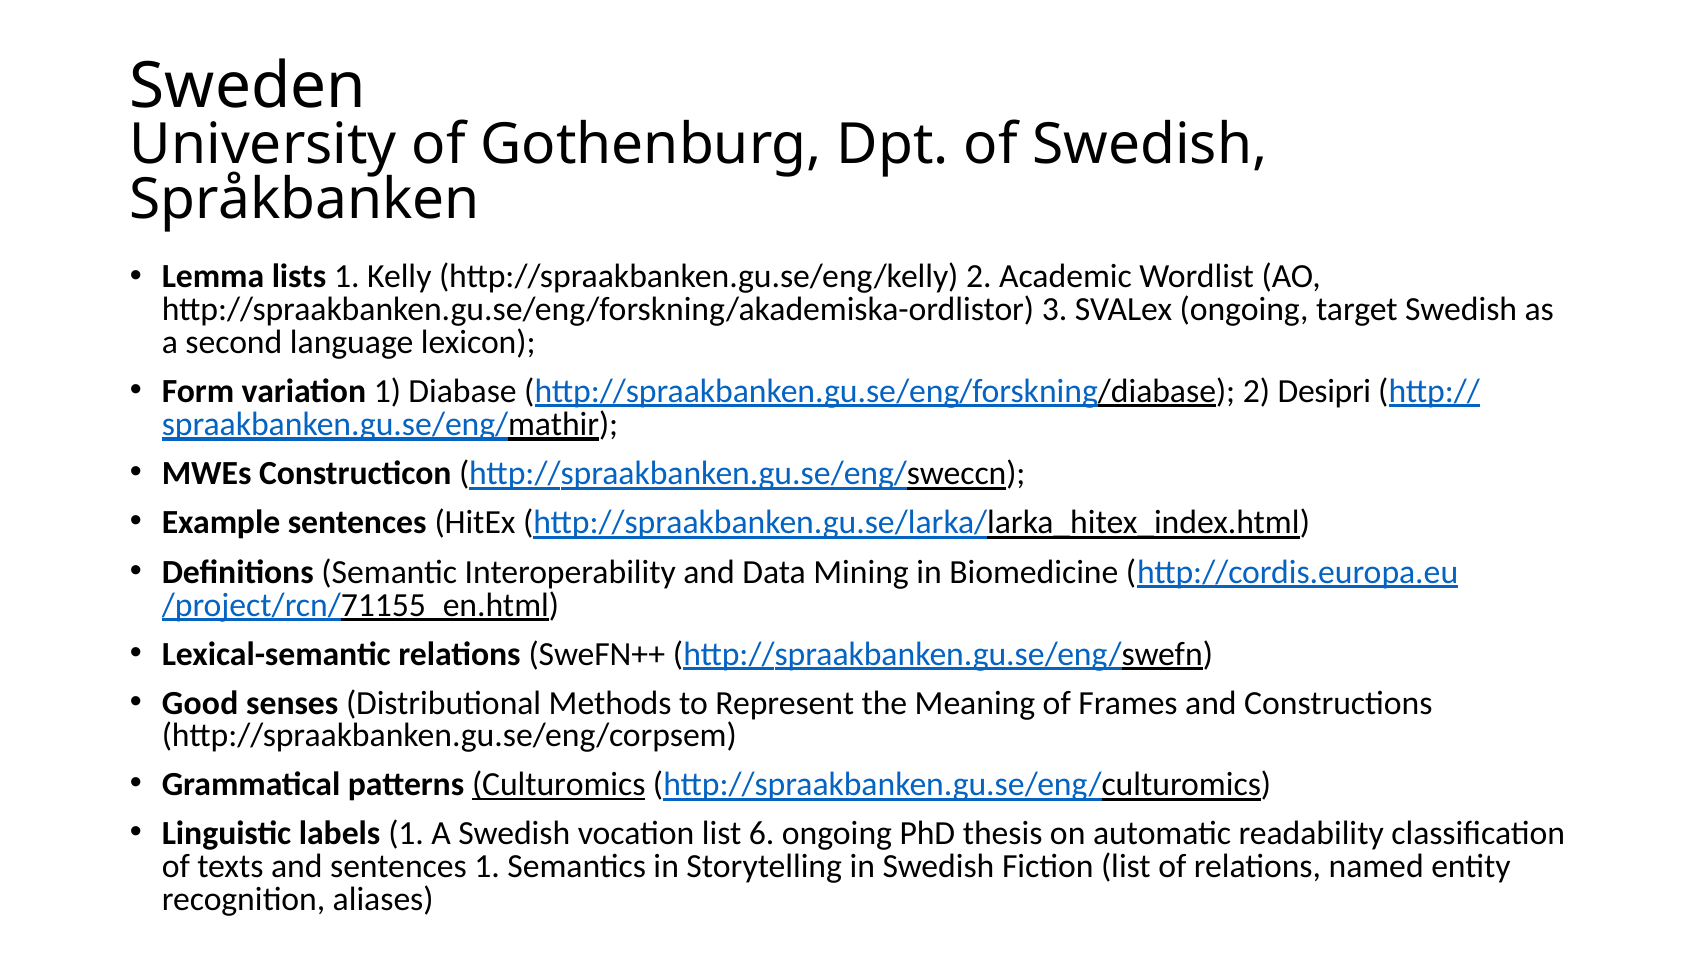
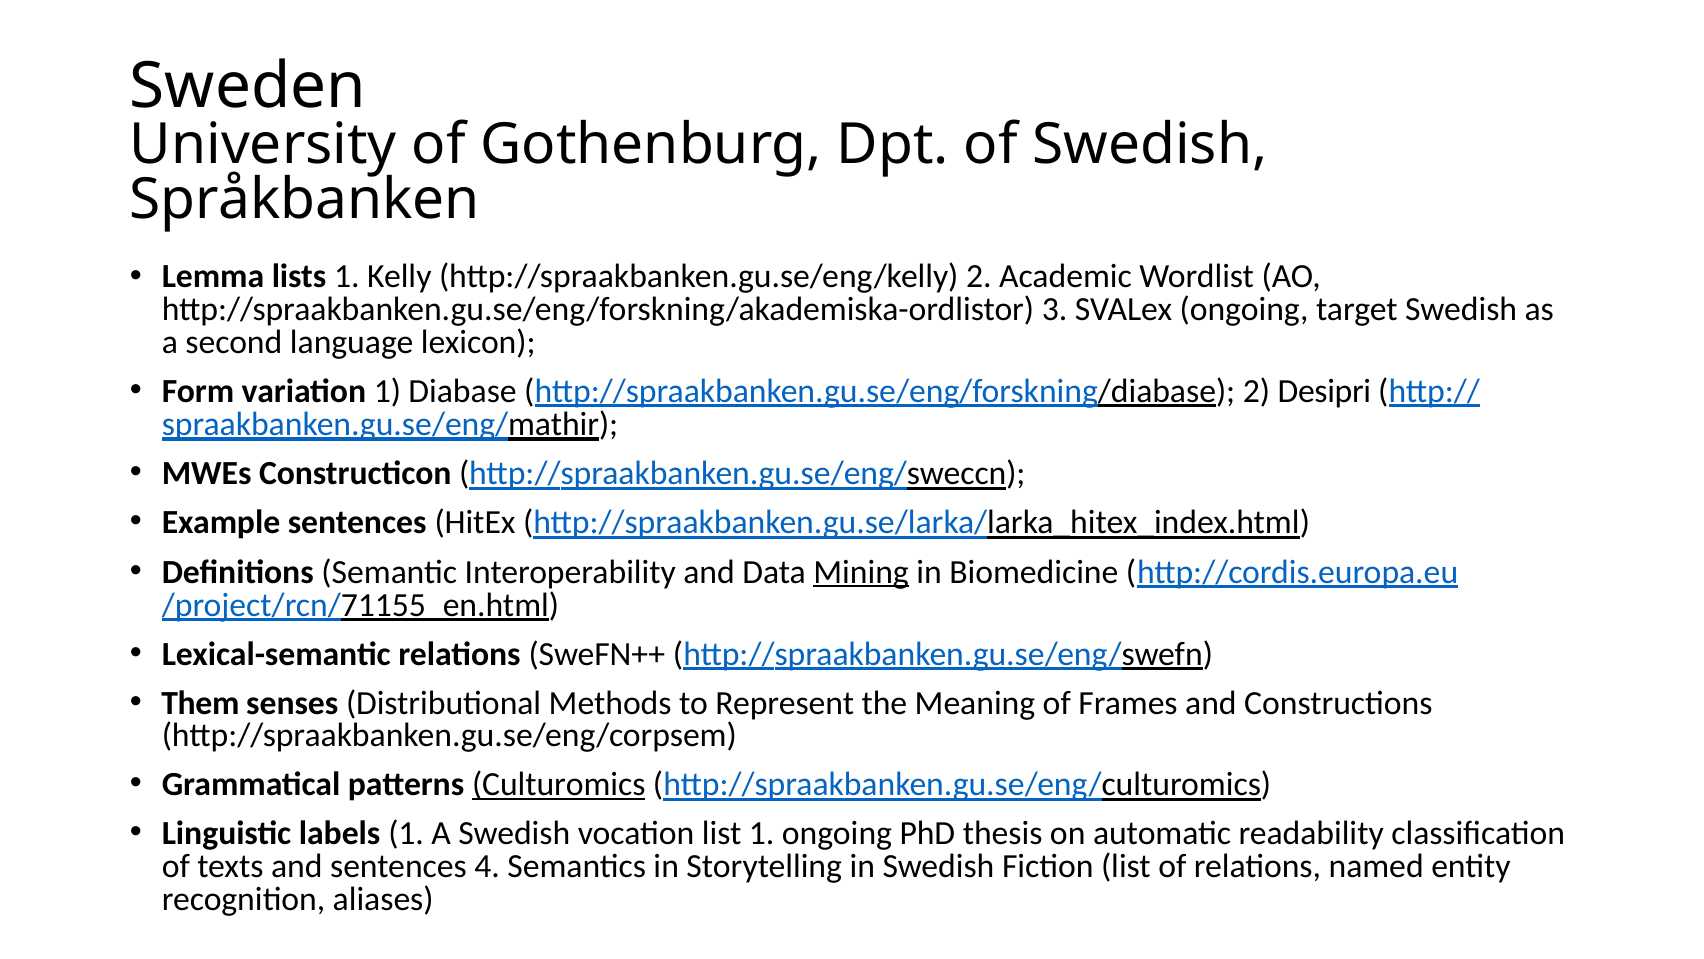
Mining underline: none -> present
Good: Good -> Them
list 6: 6 -> 1
sentences 1: 1 -> 4
